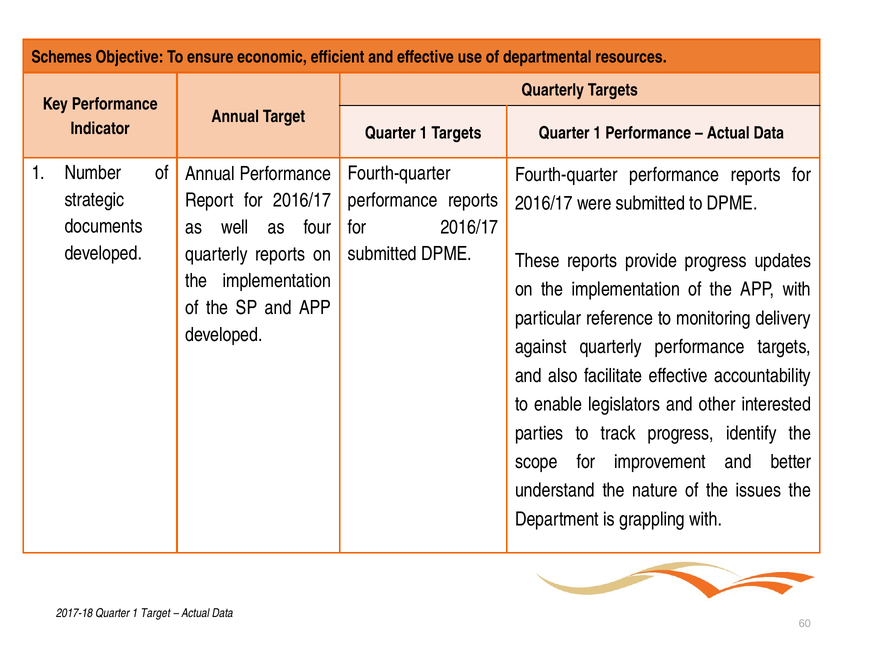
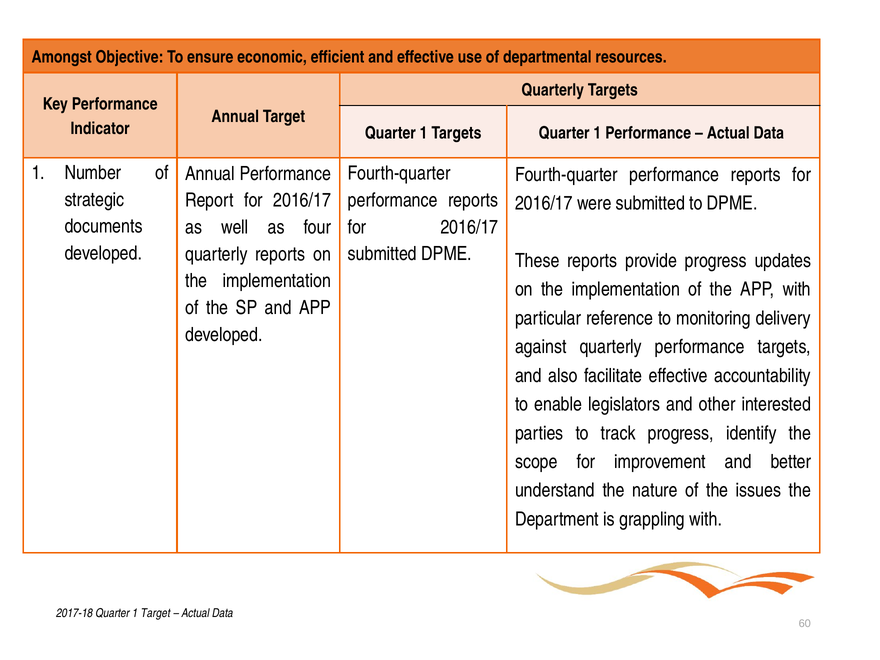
Schemes: Schemes -> Amongst
